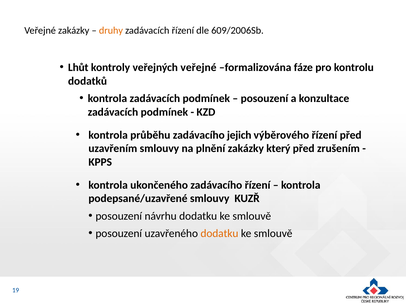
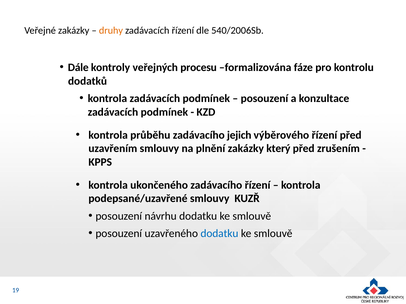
609/2006Sb: 609/2006Sb -> 540/2006Sb
Lhůt: Lhůt -> Dále
veřejných veřejné: veřejné -> procesu
dodatku at (219, 234) colour: orange -> blue
